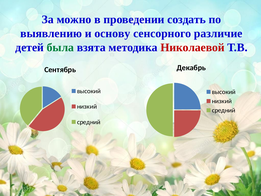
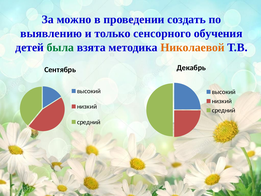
основу: основу -> только
различие: различие -> обучения
Николаевой colour: red -> orange
